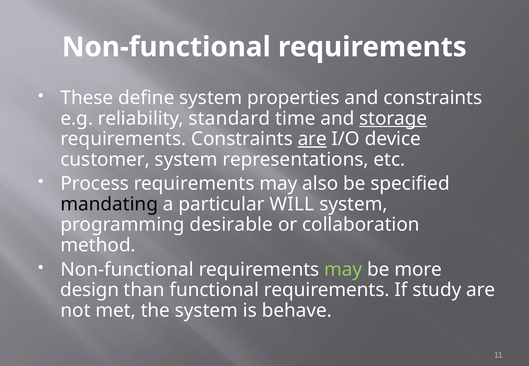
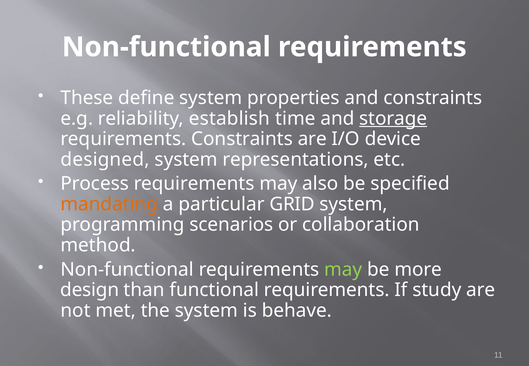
standard: standard -> establish
are at (312, 139) underline: present -> none
customer: customer -> designed
mandating colour: black -> orange
WILL: WILL -> GRID
desirable: desirable -> scenarios
